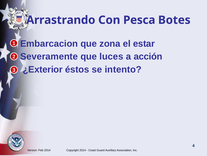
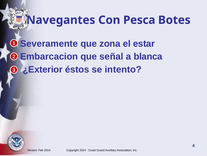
Arrastrando: Arrastrando -> Navegantes
Embarcacion: Embarcacion -> Severamente
Severamente: Severamente -> Embarcacion
luces: luces -> señal
acción: acción -> blanca
